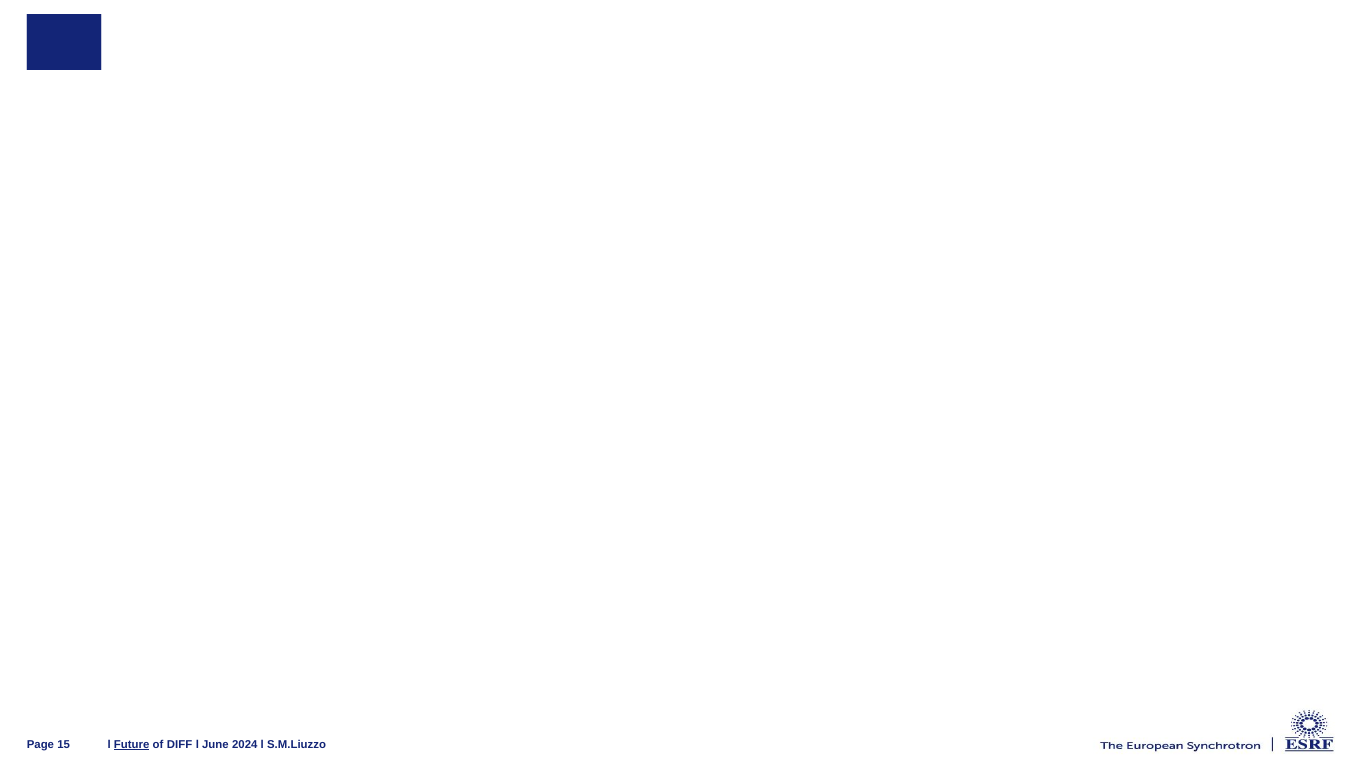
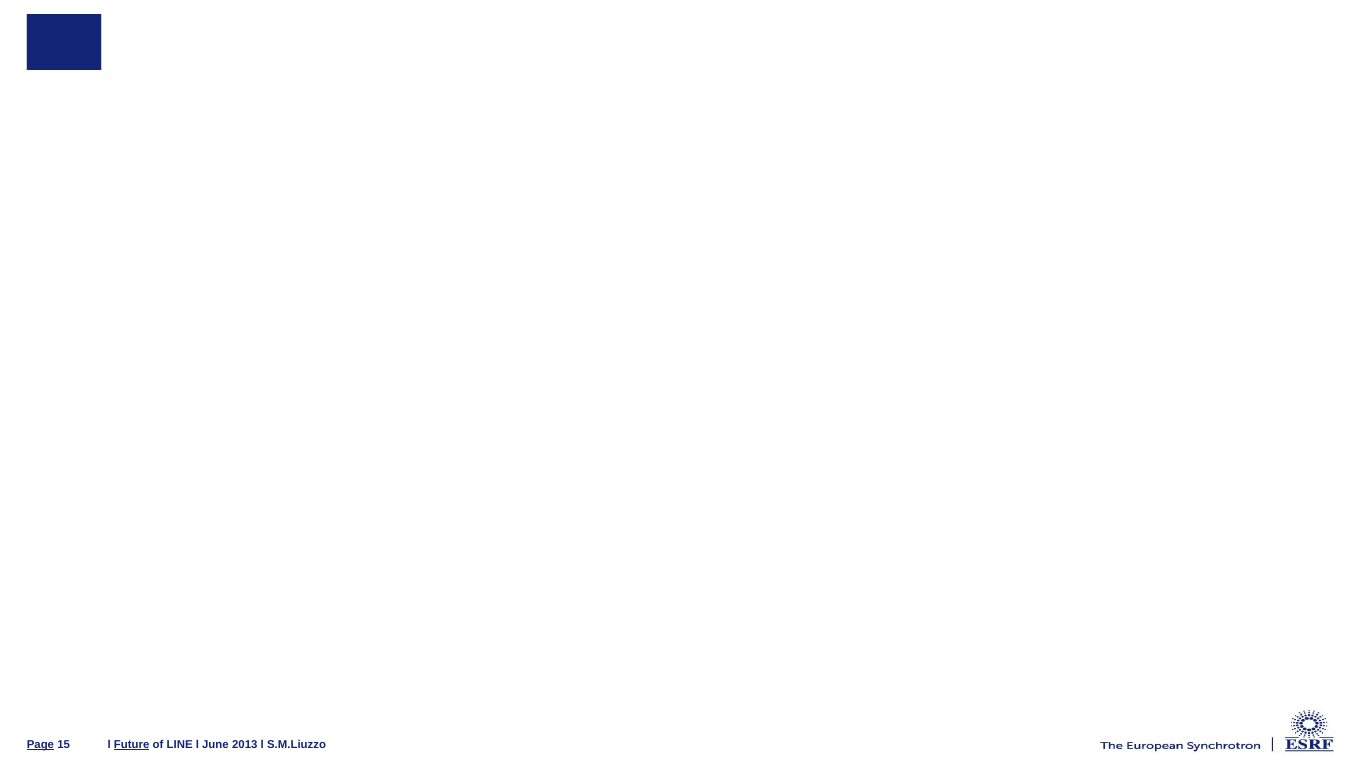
Page underline: none -> present
DIFF: DIFF -> LINE
2024: 2024 -> 2013
